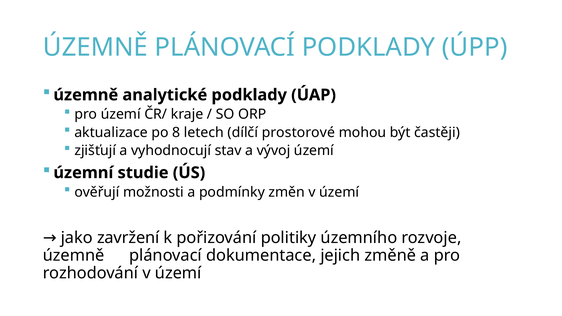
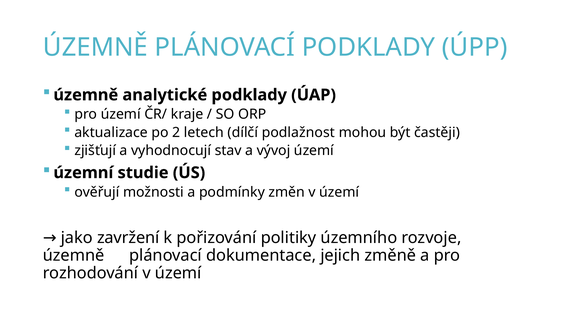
8: 8 -> 2
prostorové: prostorové -> podlažnost
